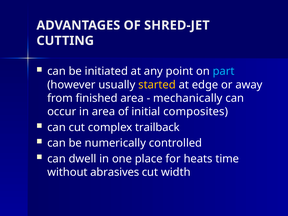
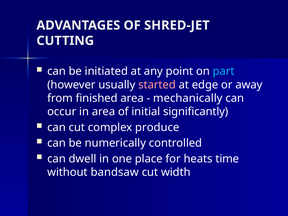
started colour: yellow -> pink
composites: composites -> significantly
trailback: trailback -> produce
abrasives: abrasives -> bandsaw
